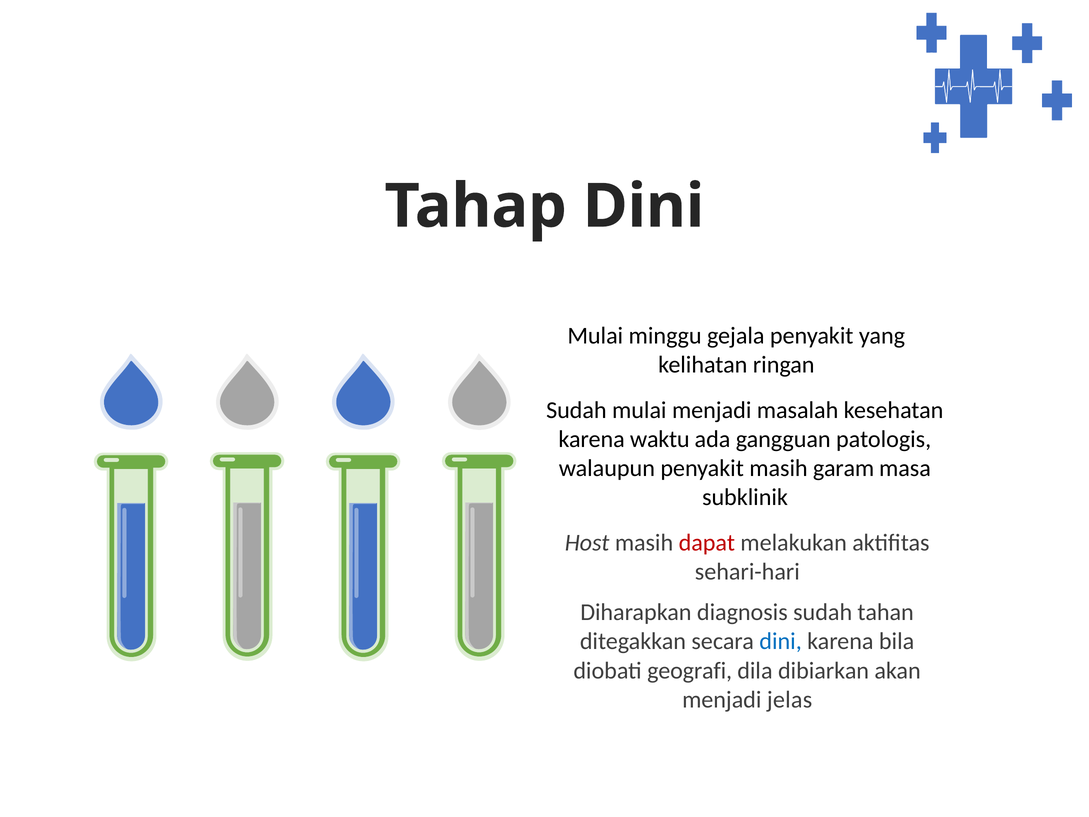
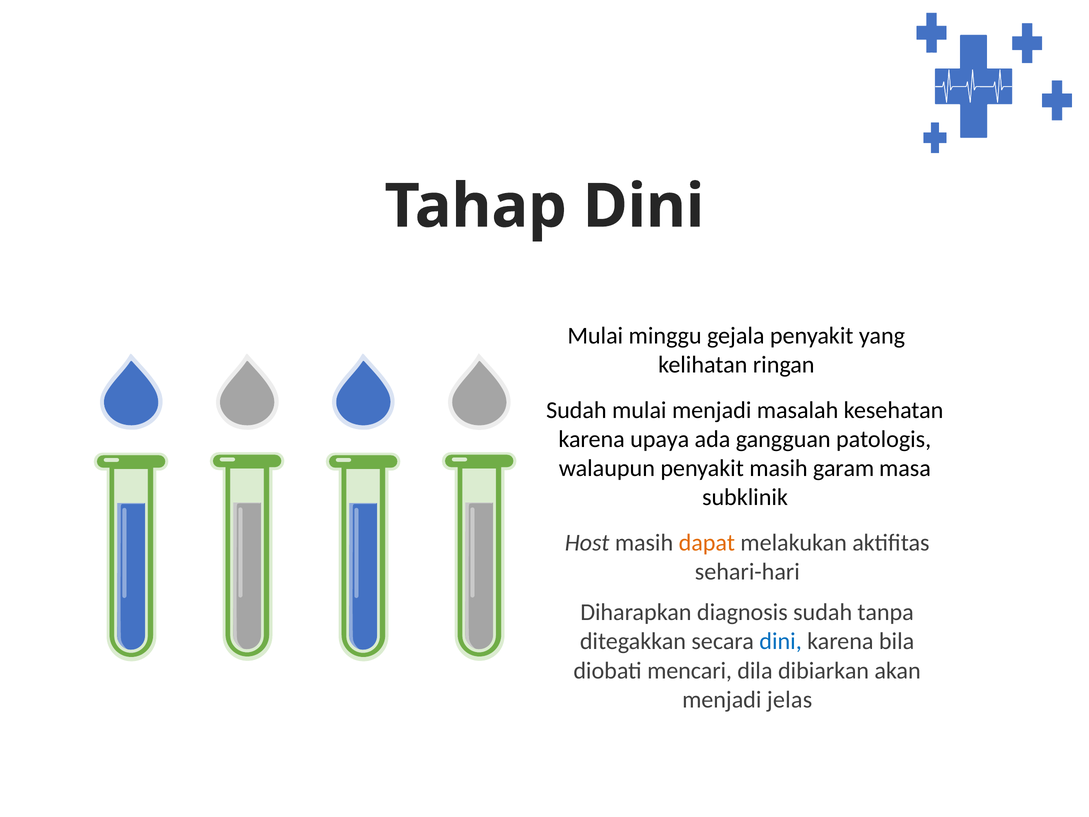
waktu: waktu -> upaya
dapat colour: red -> orange
tahan: tahan -> tanpa
geografi: geografi -> mencari
